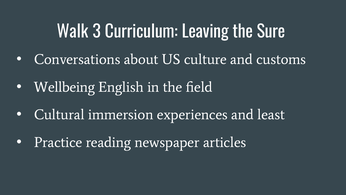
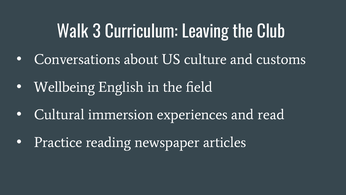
Sure: Sure -> Club
least: least -> read
